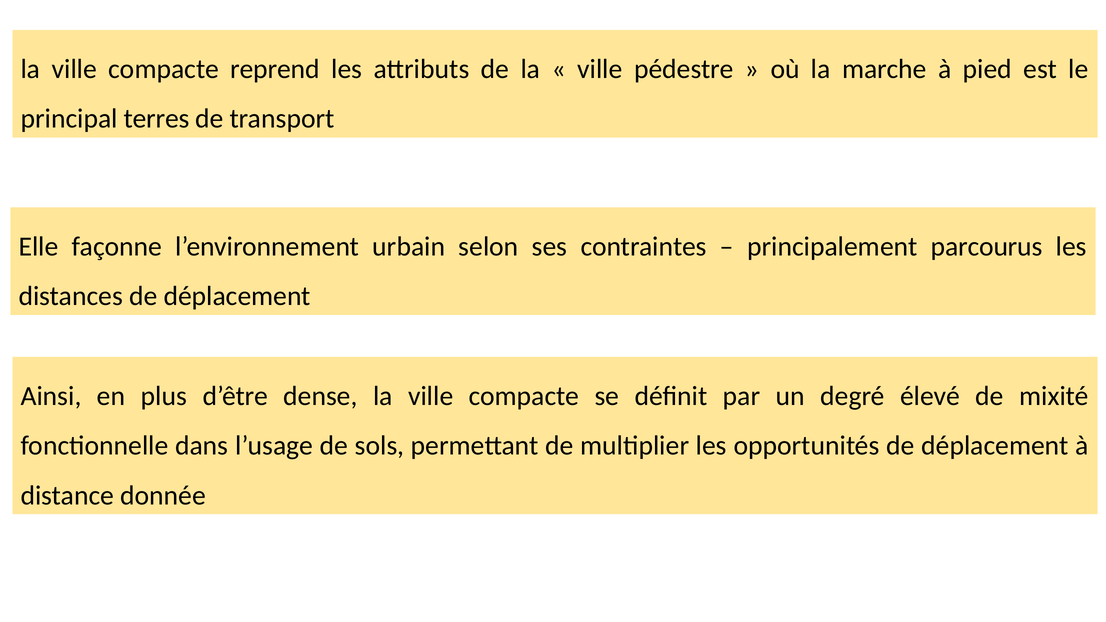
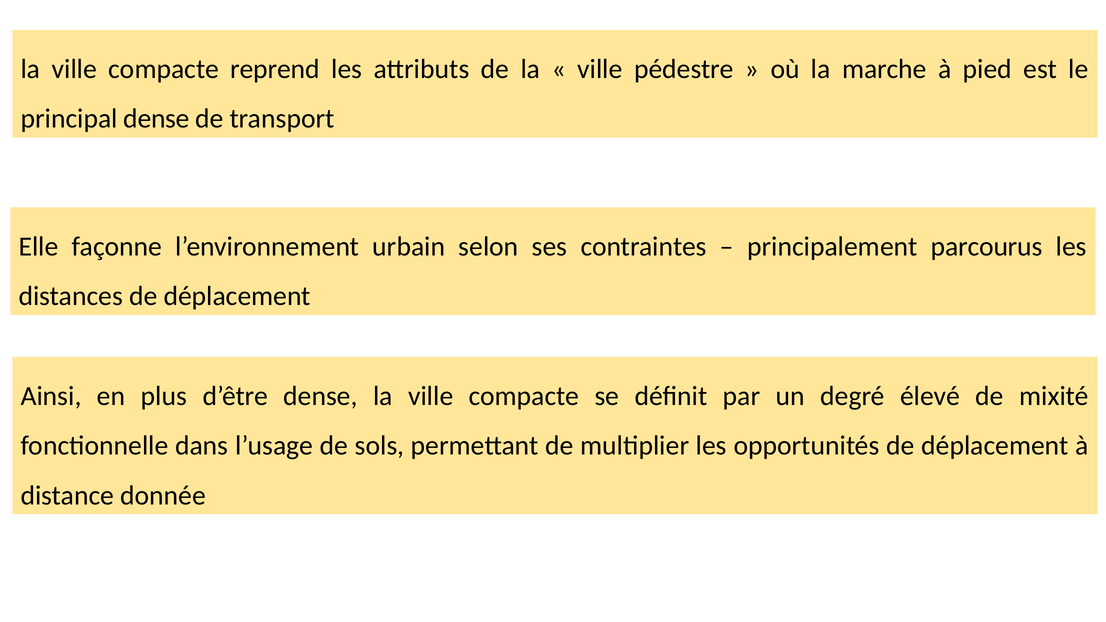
principal terres: terres -> dense
